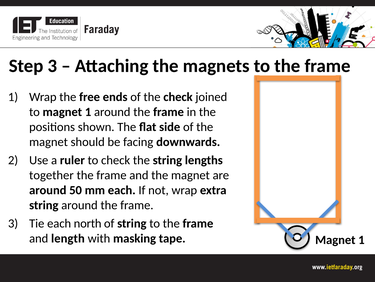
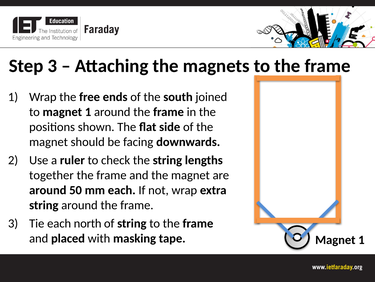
the check: check -> south
length: length -> placed
